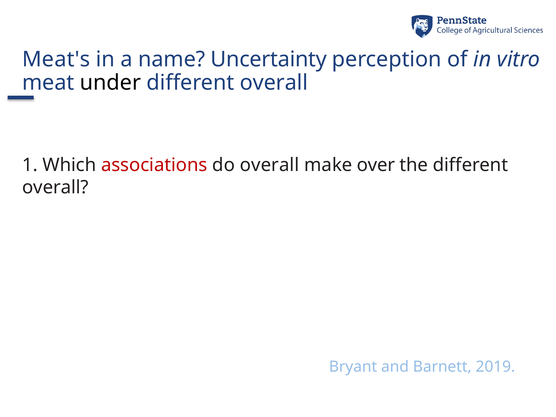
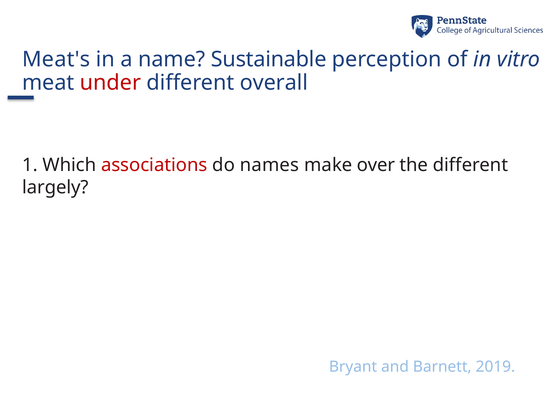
Uncertainty: Uncertainty -> Sustainable
under colour: black -> red
do overall: overall -> names
overall at (55, 187): overall -> largely
